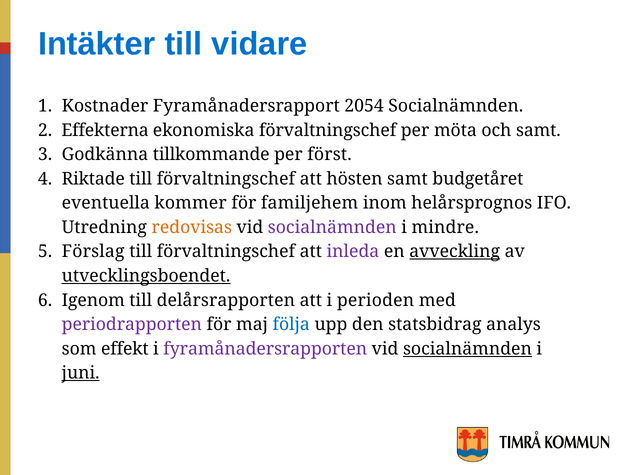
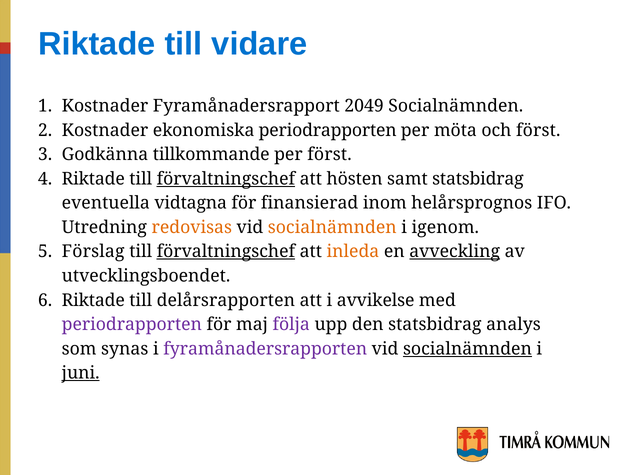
Intäkter at (97, 44): Intäkter -> Riktade
2054: 2054 -> 2049
Effekterna at (105, 130): Effekterna -> Kostnader
ekonomiska förvaltningschef: förvaltningschef -> periodrapporten
och samt: samt -> först
förvaltningschef at (226, 179) underline: none -> present
samt budgetåret: budgetåret -> statsbidrag
kommer: kommer -> vidtagna
familjehem: familjehem -> finansierad
socialnämnden at (332, 228) colour: purple -> orange
mindre: mindre -> igenom
förvaltningschef at (226, 252) underline: none -> present
inleda colour: purple -> orange
utvecklingsboendet underline: present -> none
Igenom at (93, 301): Igenom -> Riktade
perioden: perioden -> avvikelse
följa colour: blue -> purple
effekt: effekt -> synas
